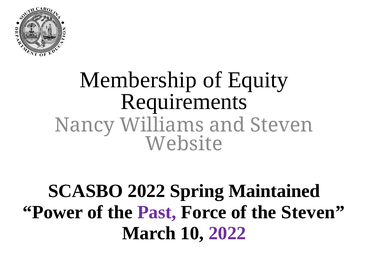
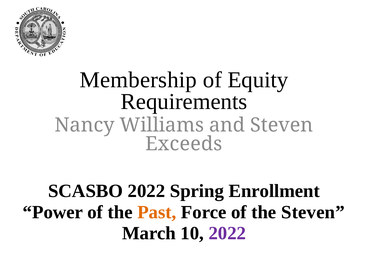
Website: Website -> Exceeds
Maintained: Maintained -> Enrollment
Past colour: purple -> orange
